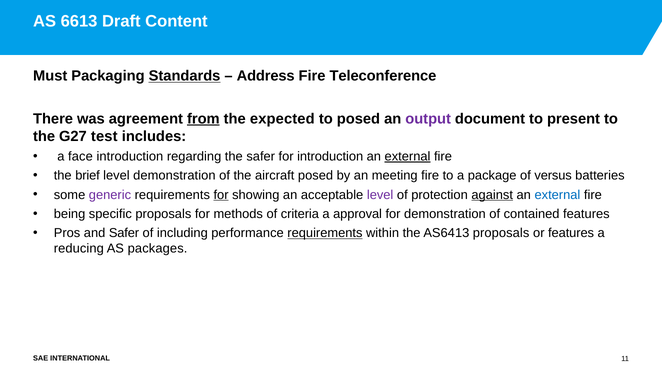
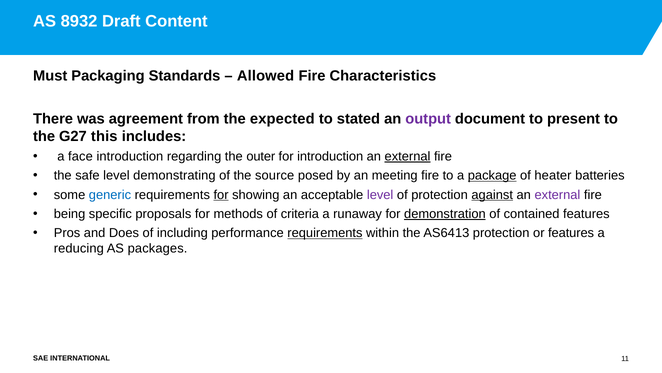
6613: 6613 -> 8932
Standards underline: present -> none
Address: Address -> Allowed
Teleconference: Teleconference -> Characteristics
from underline: present -> none
to posed: posed -> stated
test: test -> this
the safer: safer -> outer
brief: brief -> safe
level demonstration: demonstration -> demonstrating
aircraft: aircraft -> source
package underline: none -> present
versus: versus -> heater
generic colour: purple -> blue
external at (557, 194) colour: blue -> purple
approval: approval -> runaway
demonstration at (445, 214) underline: none -> present
and Safer: Safer -> Does
AS6413 proposals: proposals -> protection
